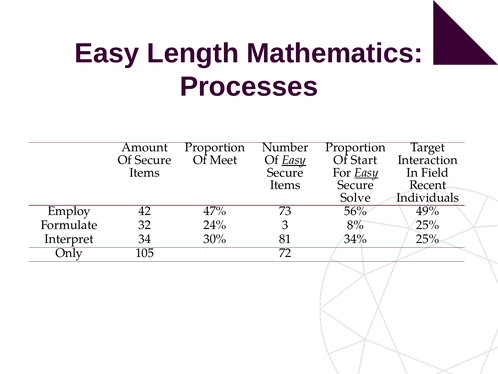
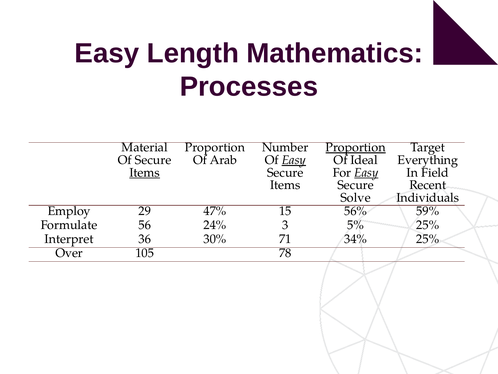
Amount: Amount -> Material
Proportion at (356, 147) underline: none -> present
Meet: Meet -> Arab
Start: Start -> Ideal
Interaction: Interaction -> Everything
Items at (145, 172) underline: none -> present
42: 42 -> 29
73: 73 -> 15
49%: 49% -> 59%
32: 32 -> 56
8%: 8% -> 5%
34: 34 -> 36
81: 81 -> 71
Only: Only -> Over
72: 72 -> 78
